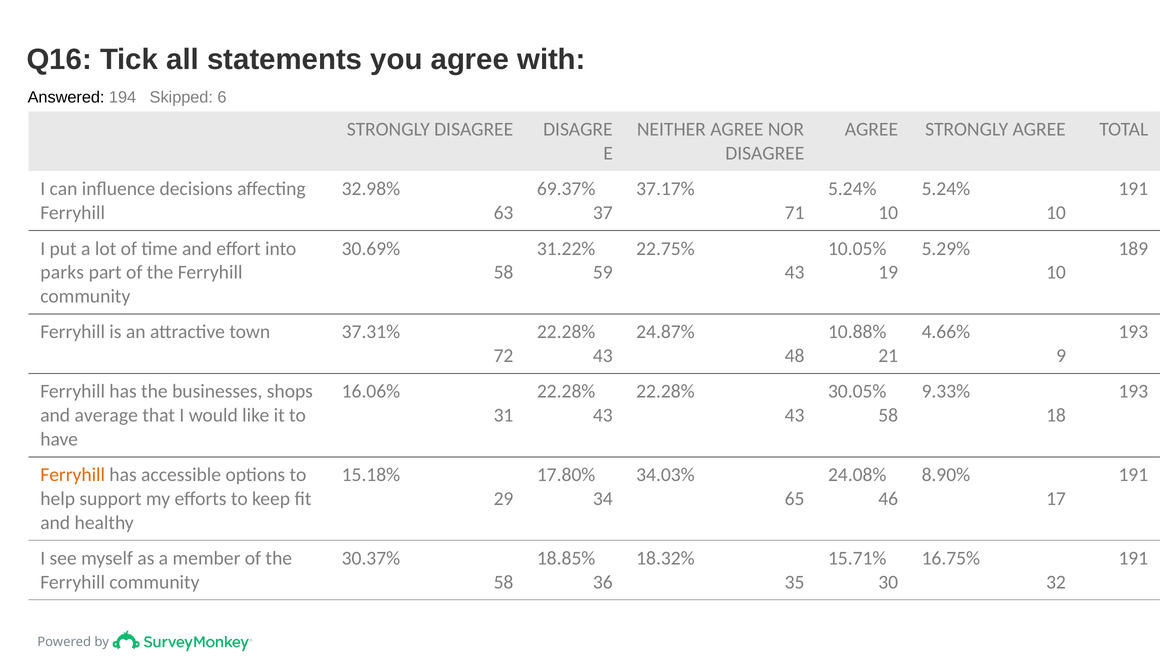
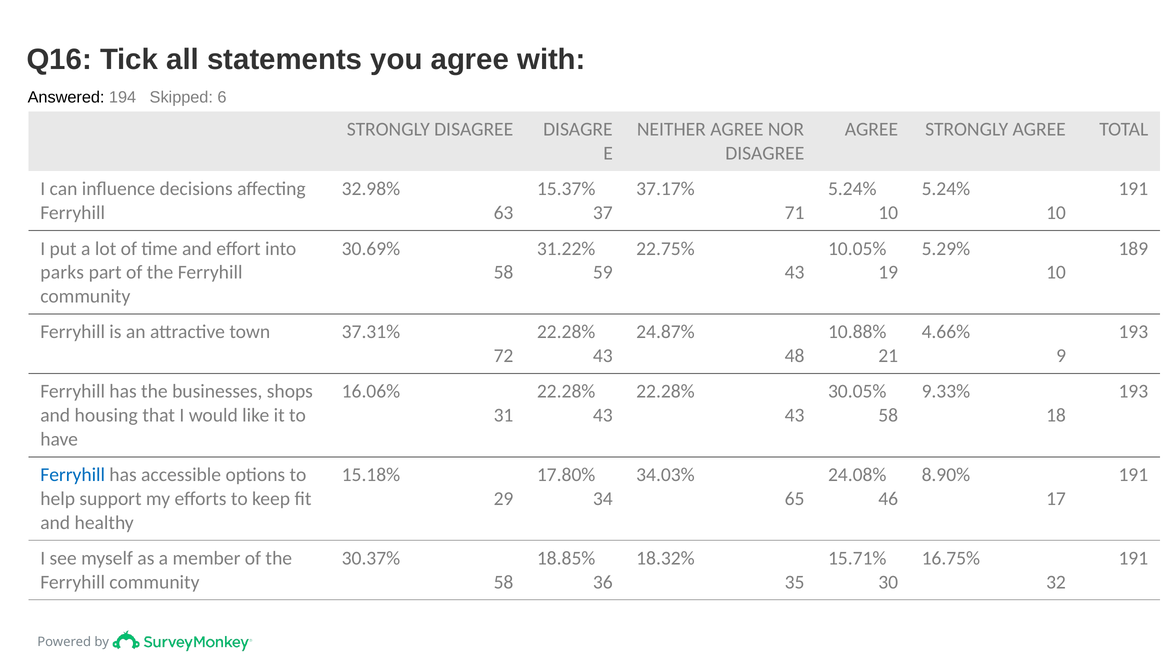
69.37%: 69.37% -> 15.37%
average: average -> housing
Ferryhill at (73, 475) colour: orange -> blue
